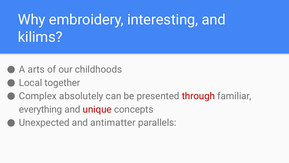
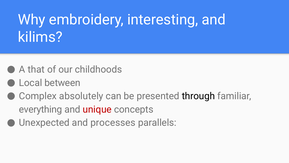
arts: arts -> that
together: together -> between
through colour: red -> black
antimatter: antimatter -> processes
